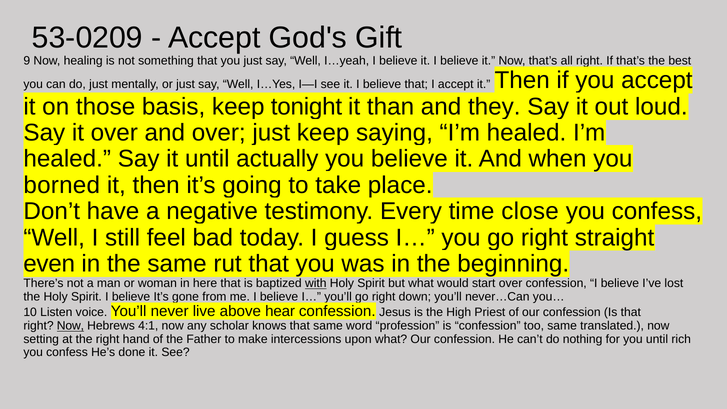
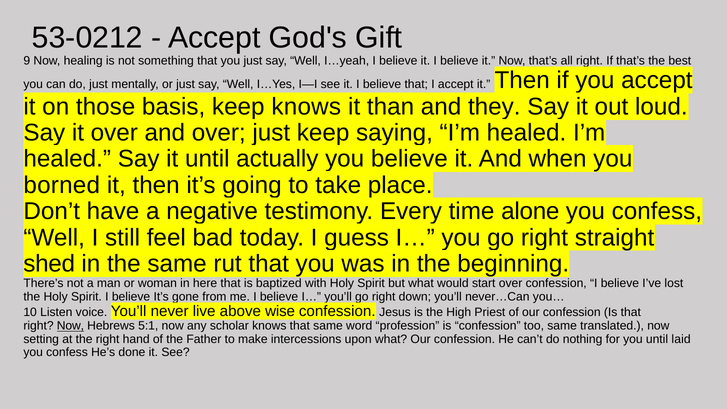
53-0209: 53-0209 -> 53-0212
keep tonight: tonight -> knows
close: close -> alone
even: even -> shed
with underline: present -> none
hear: hear -> wise
4:1: 4:1 -> 5:1
rich: rich -> laid
